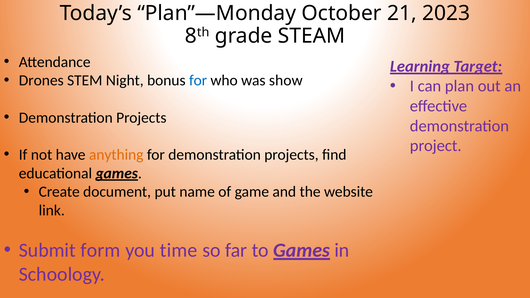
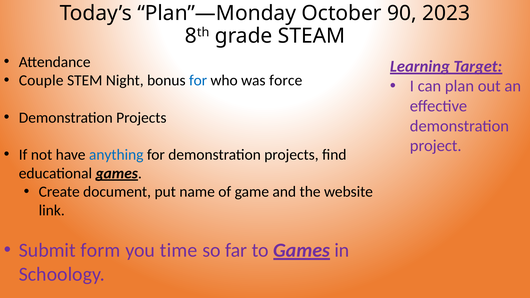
21: 21 -> 90
Drones: Drones -> Couple
show: show -> force
anything colour: orange -> blue
